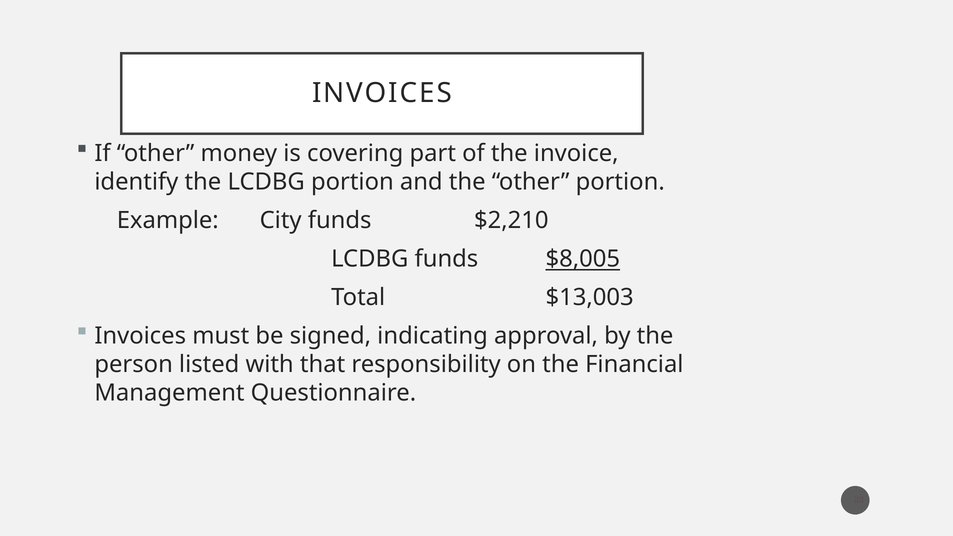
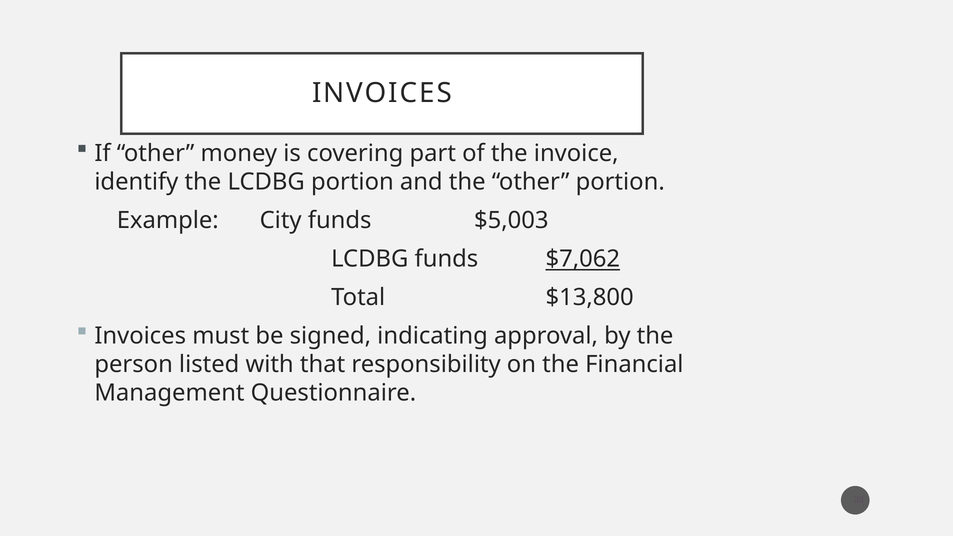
$2,210: $2,210 -> $5,003
$8,005: $8,005 -> $7,062
$13,003: $13,003 -> $13,800
